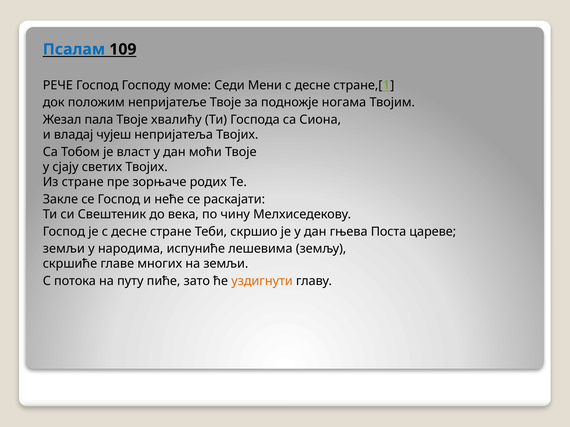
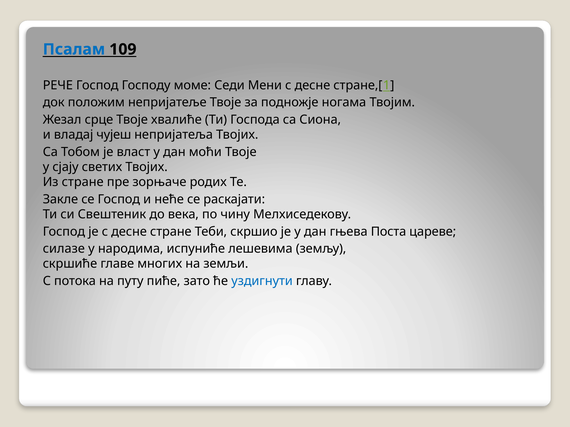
пала: пала -> срце
хвалићу: хвалићу -> хвалиће
земљи at (64, 249): земљи -> силазе
уздигнути colour: orange -> blue
